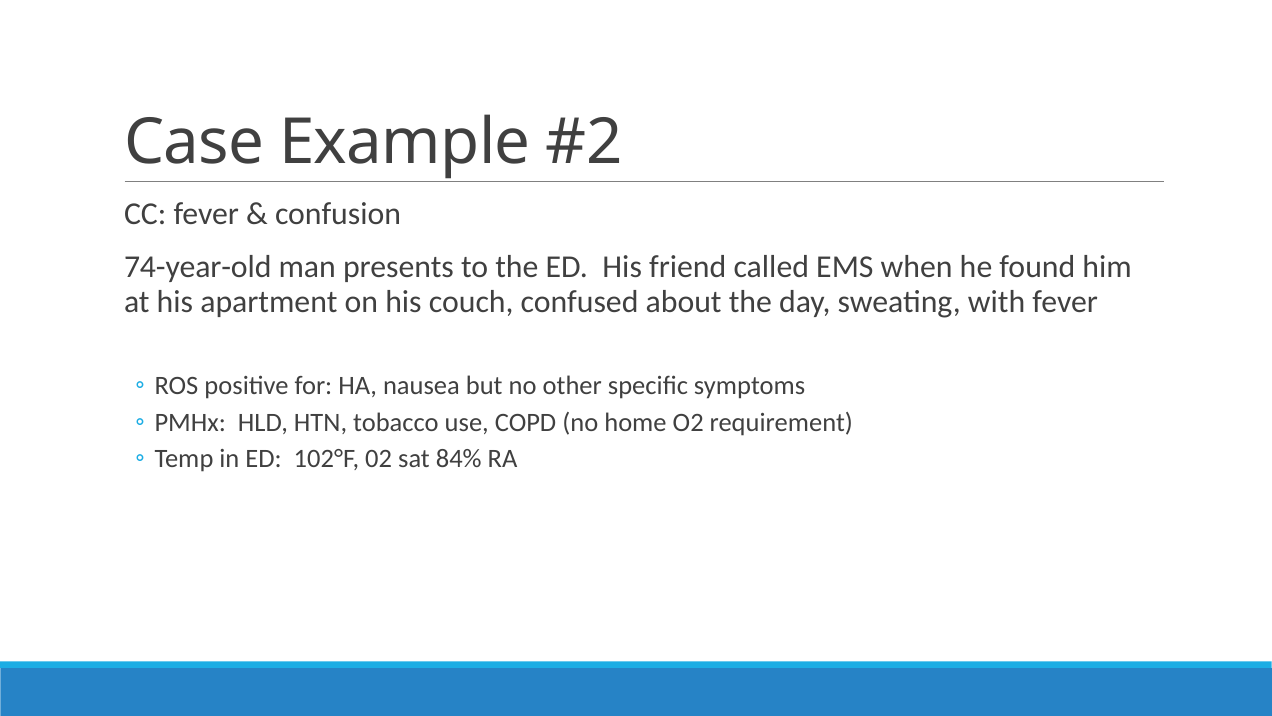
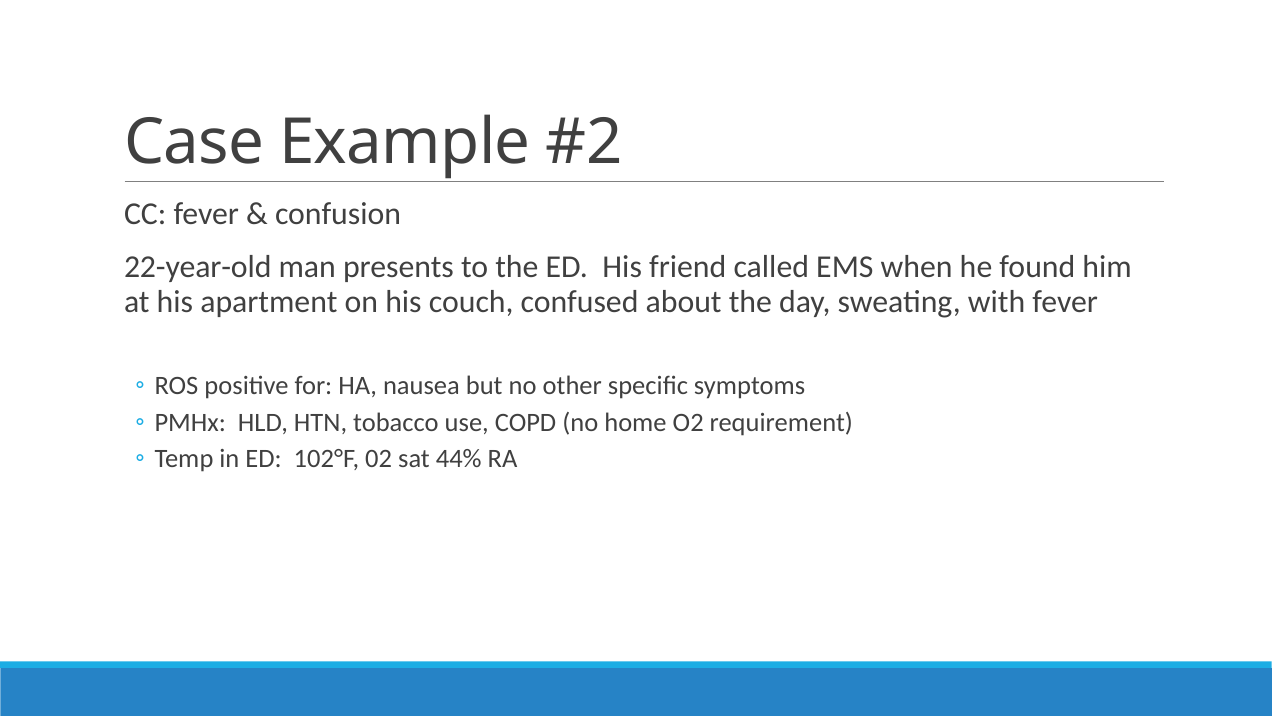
74-year-old: 74-year-old -> 22-year-old
84%: 84% -> 44%
